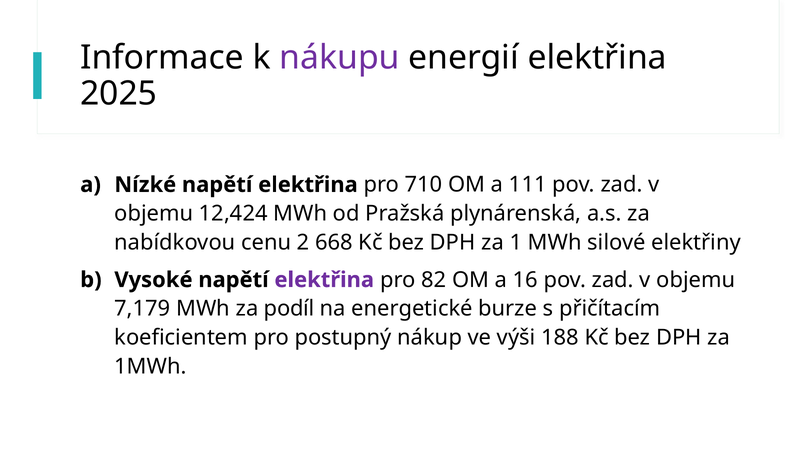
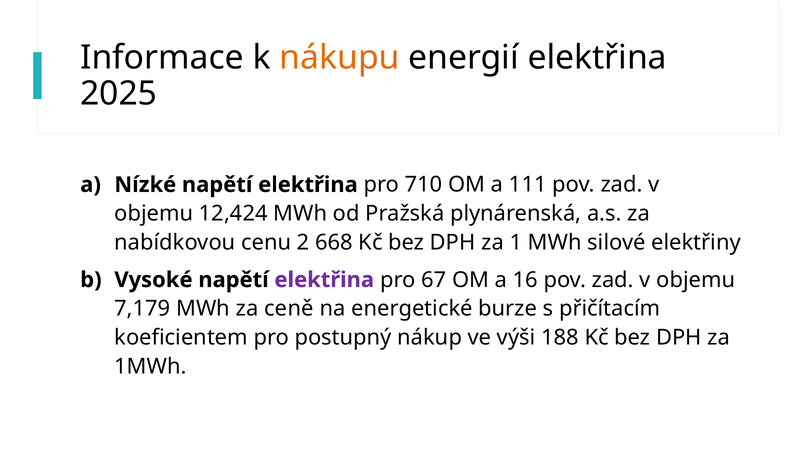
nákupu colour: purple -> orange
82: 82 -> 67
podíl: podíl -> ceně
